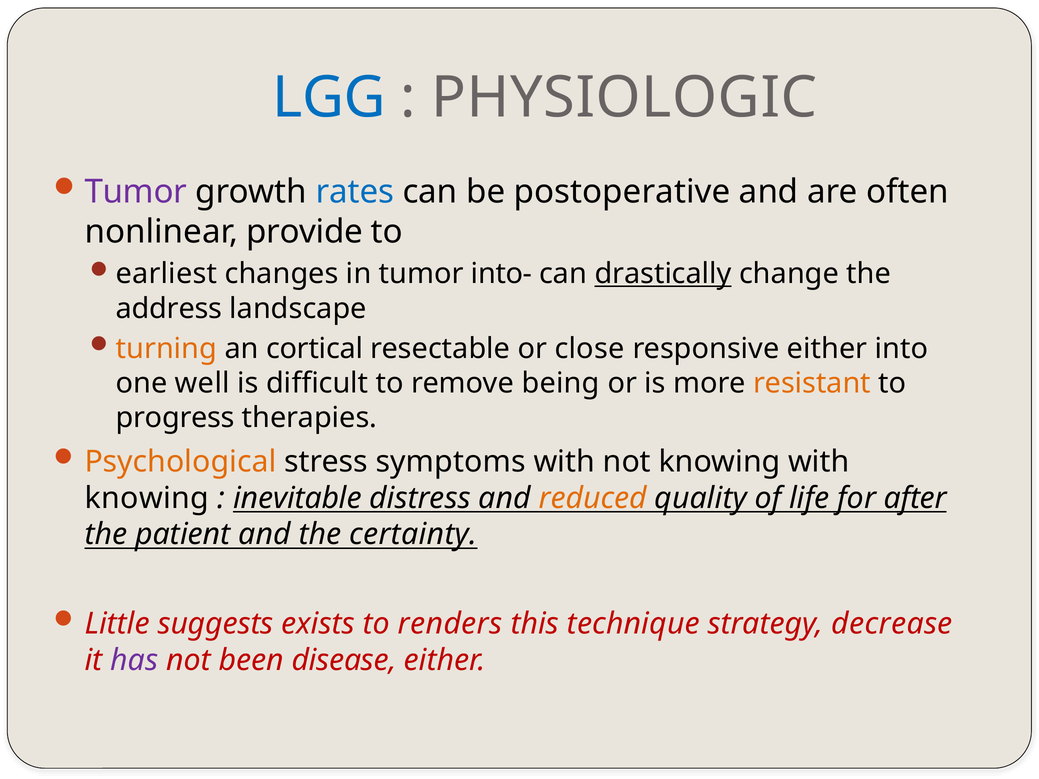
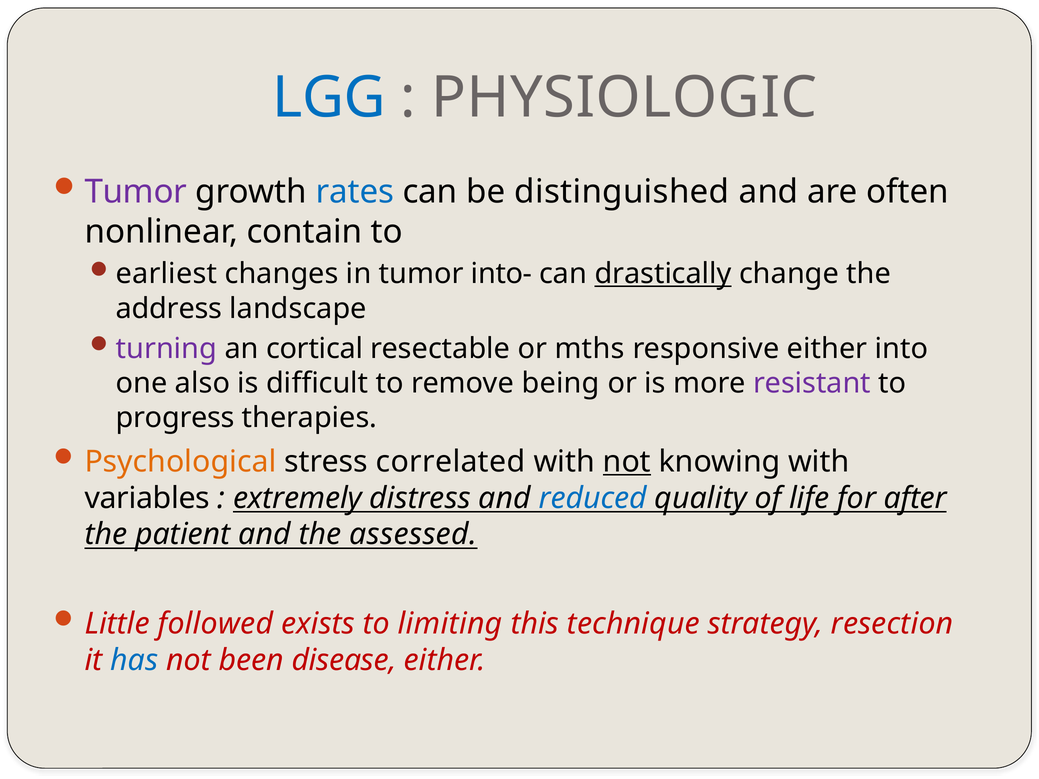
postoperative: postoperative -> distinguished
provide: provide -> contain
turning colour: orange -> purple
close: close -> mths
well: well -> also
resistant colour: orange -> purple
symptoms: symptoms -> correlated
not at (627, 462) underline: none -> present
knowing at (147, 498): knowing -> variables
inevitable: inevitable -> extremely
reduced colour: orange -> blue
certainty: certainty -> assessed
suggests: suggests -> followed
renders: renders -> limiting
decrease: decrease -> resection
has colour: purple -> blue
